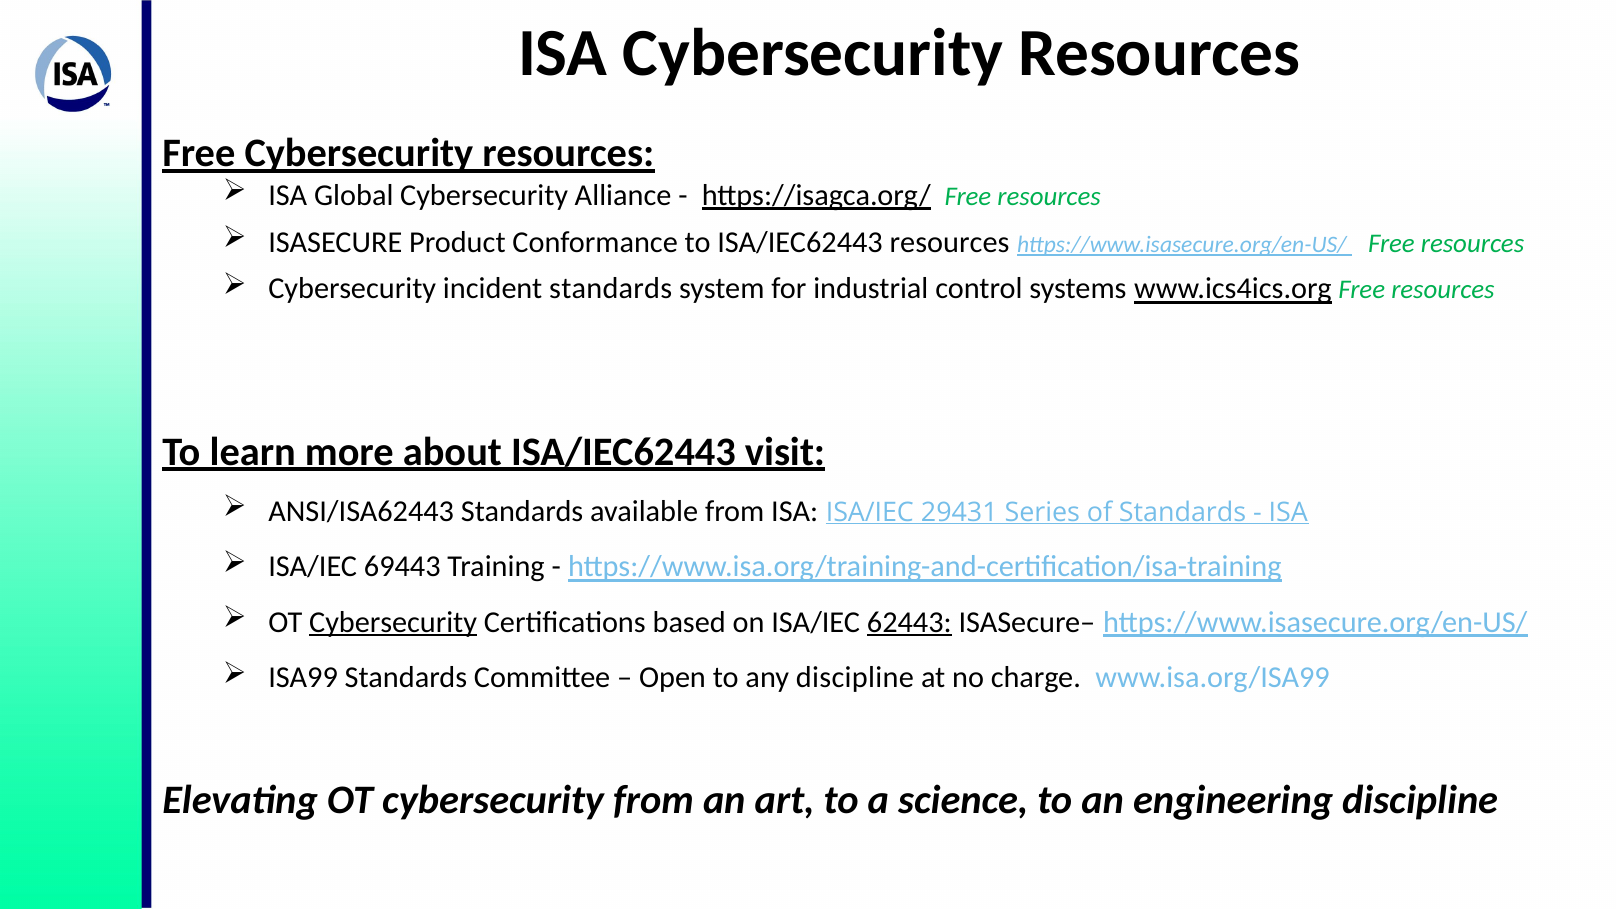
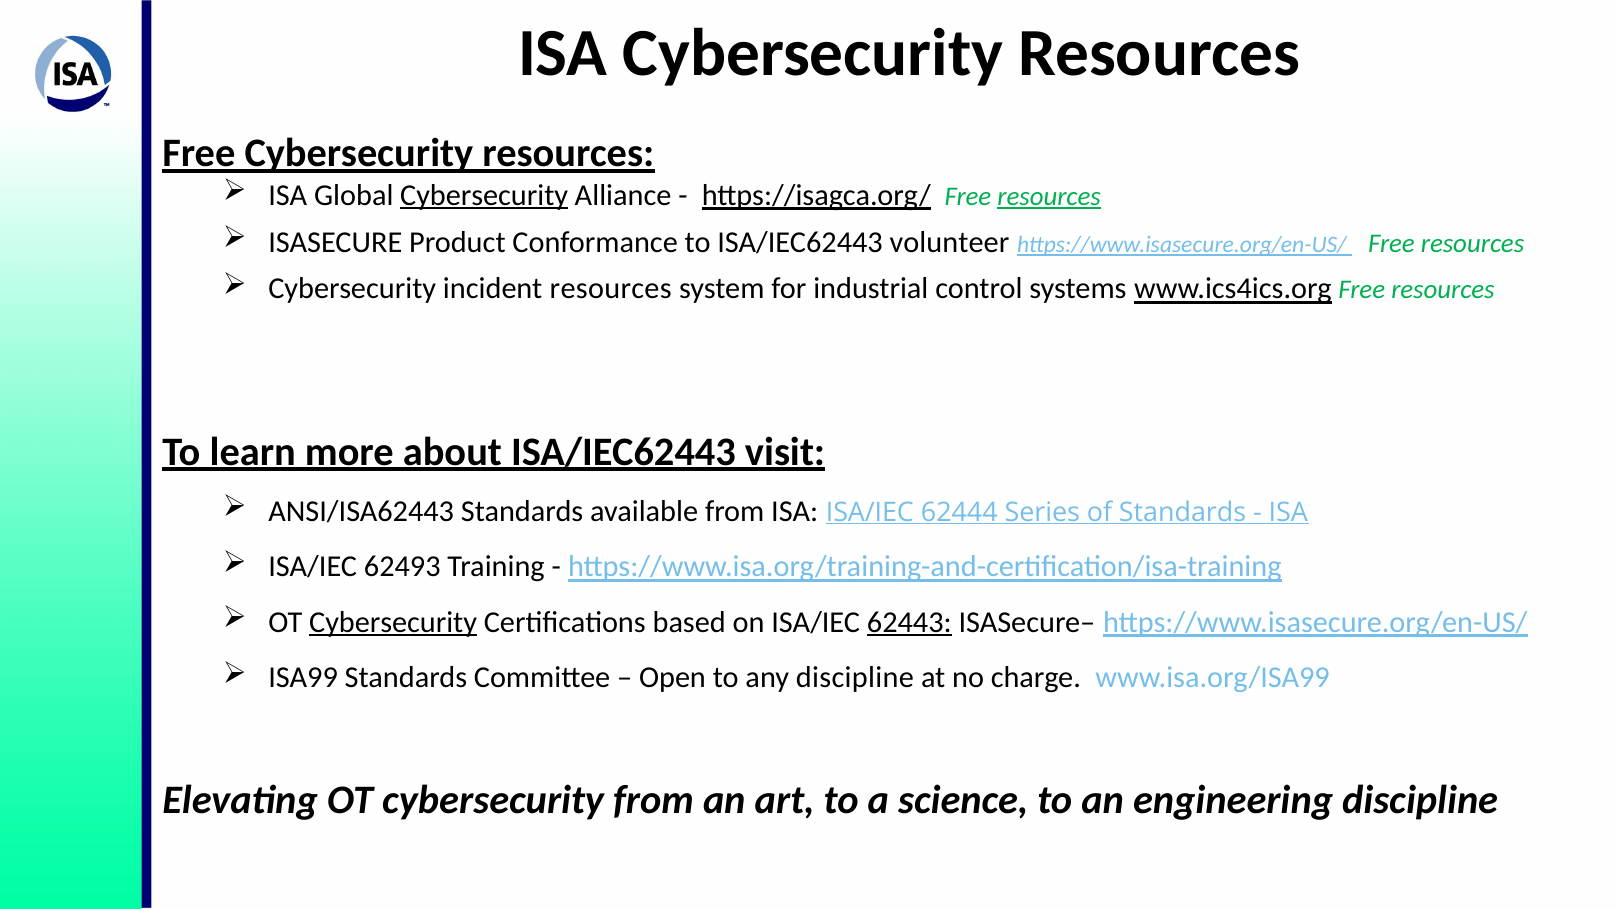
Cybersecurity at (484, 195) underline: none -> present
resources at (1049, 196) underline: none -> present
ISA/IEC62443 resources: resources -> volunteer
incident standards: standards -> resources
29431: 29431 -> 62444
69443: 69443 -> 62493
